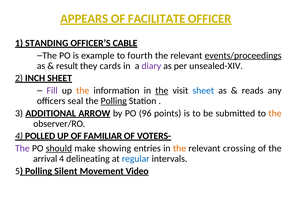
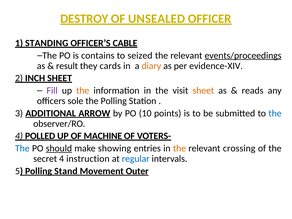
APPEARS: APPEARS -> DESTROY
FACILITATE: FACILITATE -> UNSEALED
example: example -> contains
fourth: fourth -> seized
diary colour: purple -> orange
unsealed-XIV: unsealed-XIV -> evidence-XIV
the at (162, 91) underline: present -> none
sheet at (203, 91) colour: blue -> orange
seal: seal -> sole
Polling at (114, 101) underline: present -> none
96: 96 -> 10
the at (275, 113) colour: orange -> blue
FAMILIAR: FAMILIAR -> MACHINE
The at (22, 148) colour: purple -> blue
arrival: arrival -> secret
delineating: delineating -> instruction
Silent: Silent -> Stand
Video: Video -> Outer
